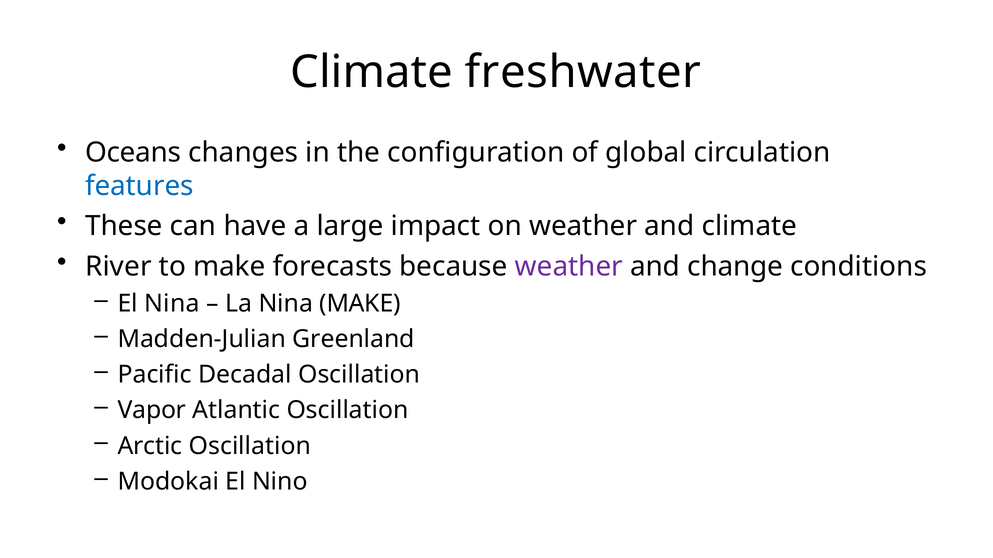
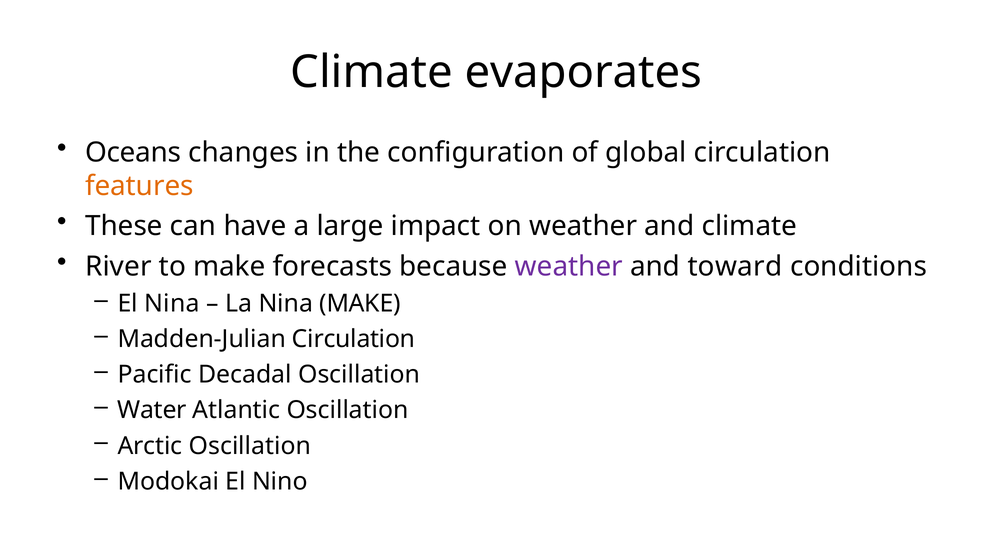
freshwater: freshwater -> evaporates
features colour: blue -> orange
change: change -> toward
Madden-Julian Greenland: Greenland -> Circulation
Vapor: Vapor -> Water
